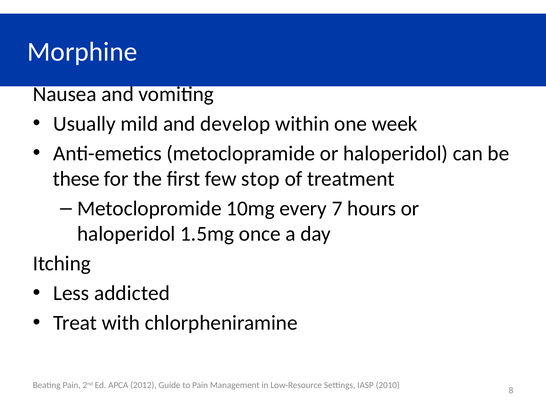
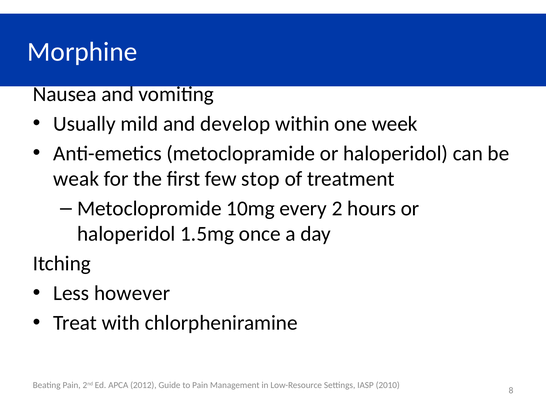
these: these -> weak
7: 7 -> 2
addicted: addicted -> however
